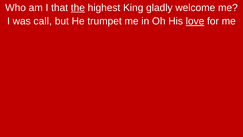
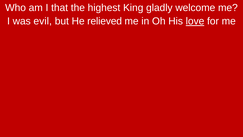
the underline: present -> none
call: call -> evil
trumpet: trumpet -> relieved
